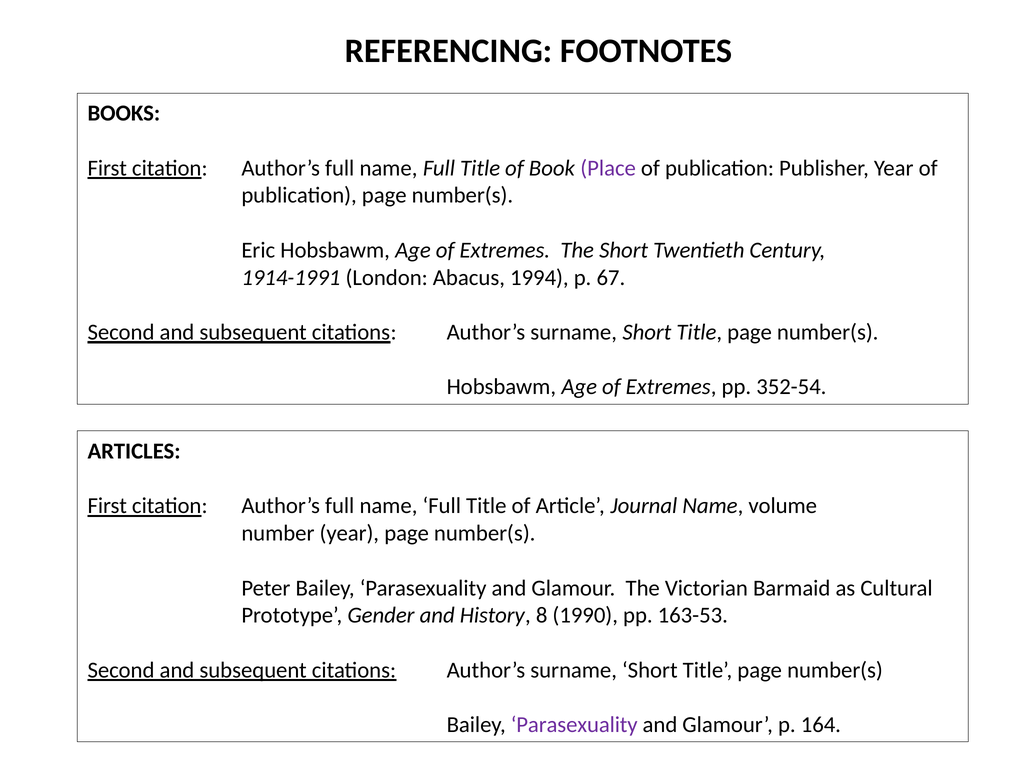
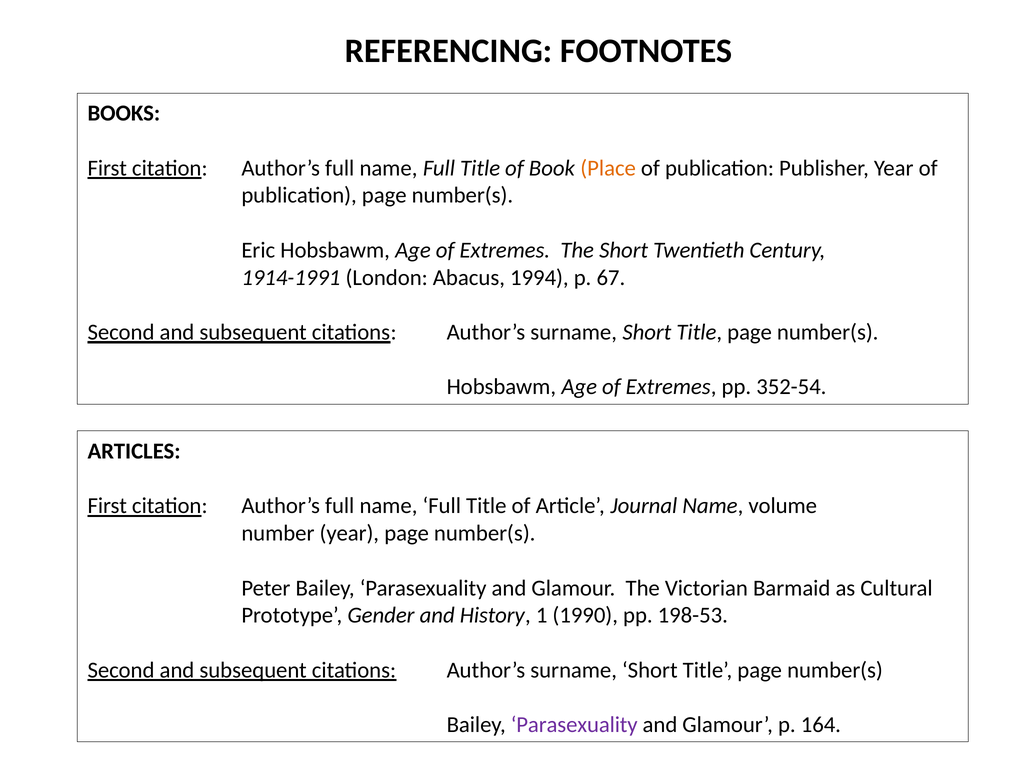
Place colour: purple -> orange
8: 8 -> 1
163-53: 163-53 -> 198-53
